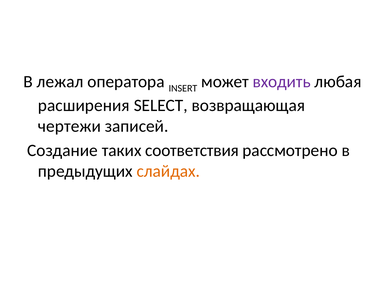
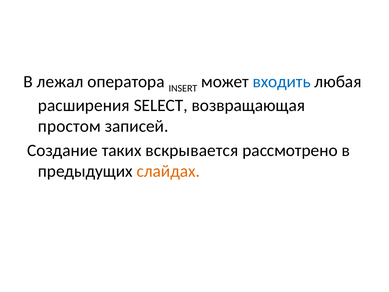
входить colour: purple -> blue
чертежи: чертежи -> простом
соответствия: соответствия -> вскрывается
